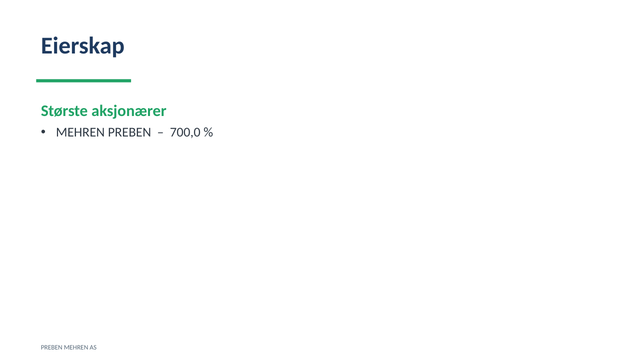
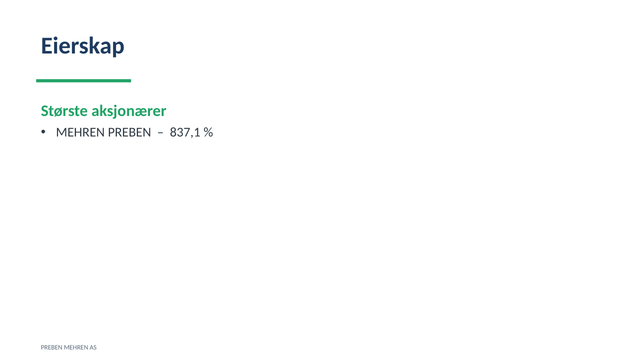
700,0: 700,0 -> 837,1
